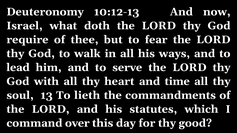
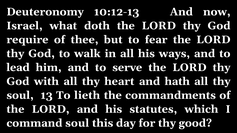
time: time -> hath
command over: over -> soul
